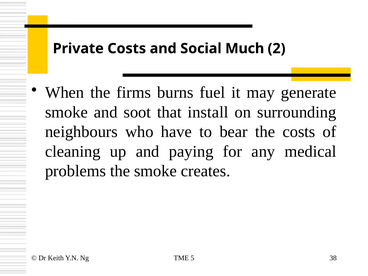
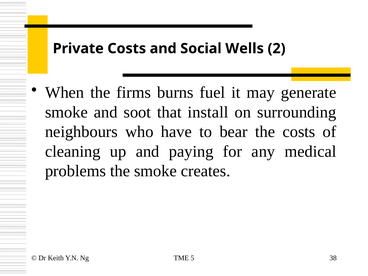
Much: Much -> Wells
